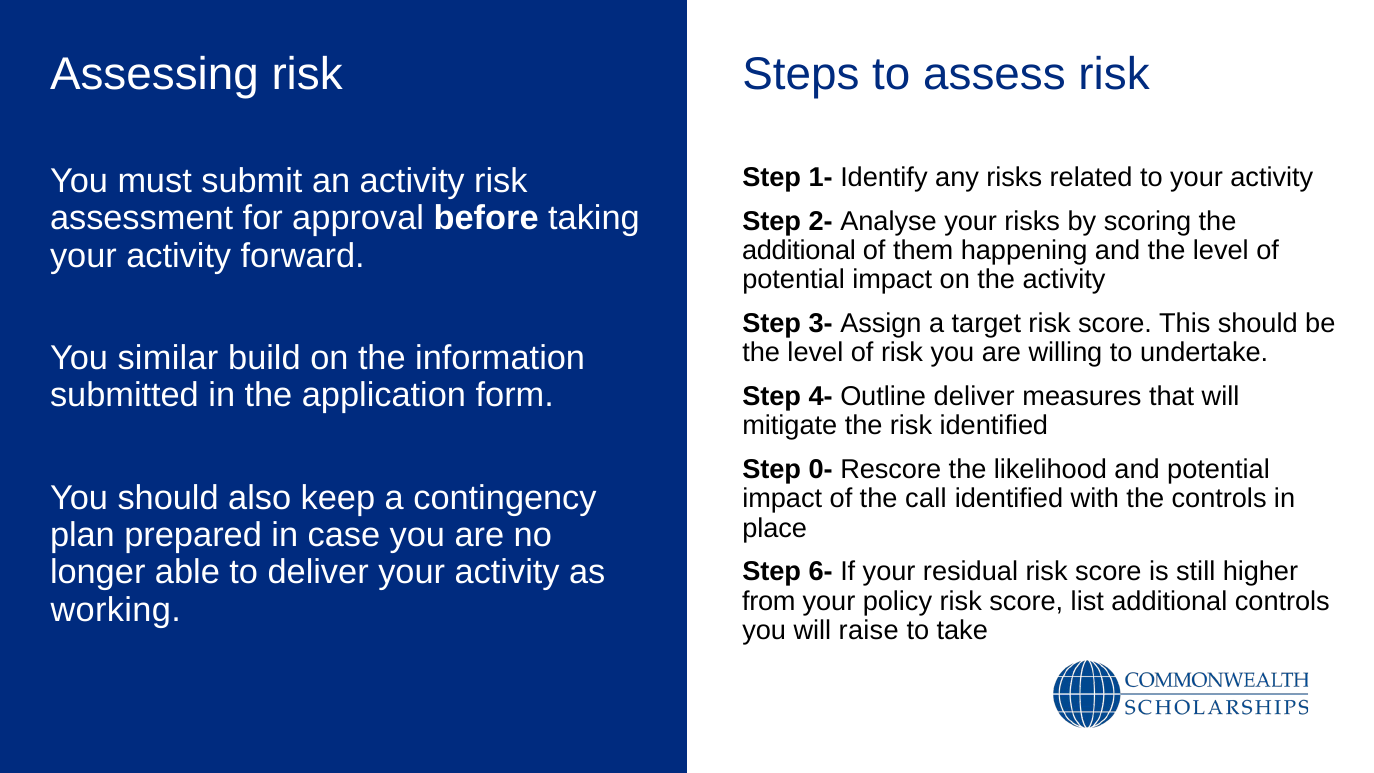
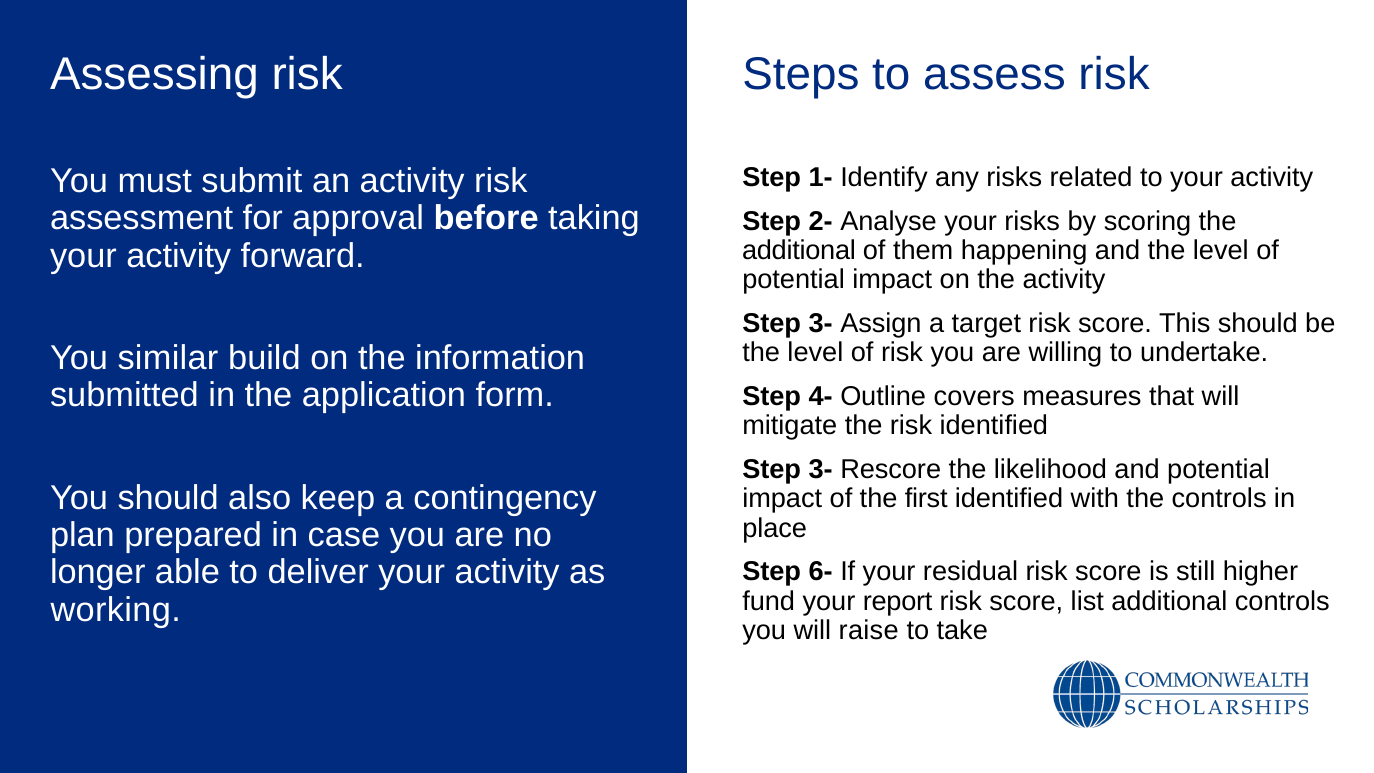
Outline deliver: deliver -> covers
0- at (821, 470): 0- -> 3-
call: call -> first
from: from -> fund
policy: policy -> report
